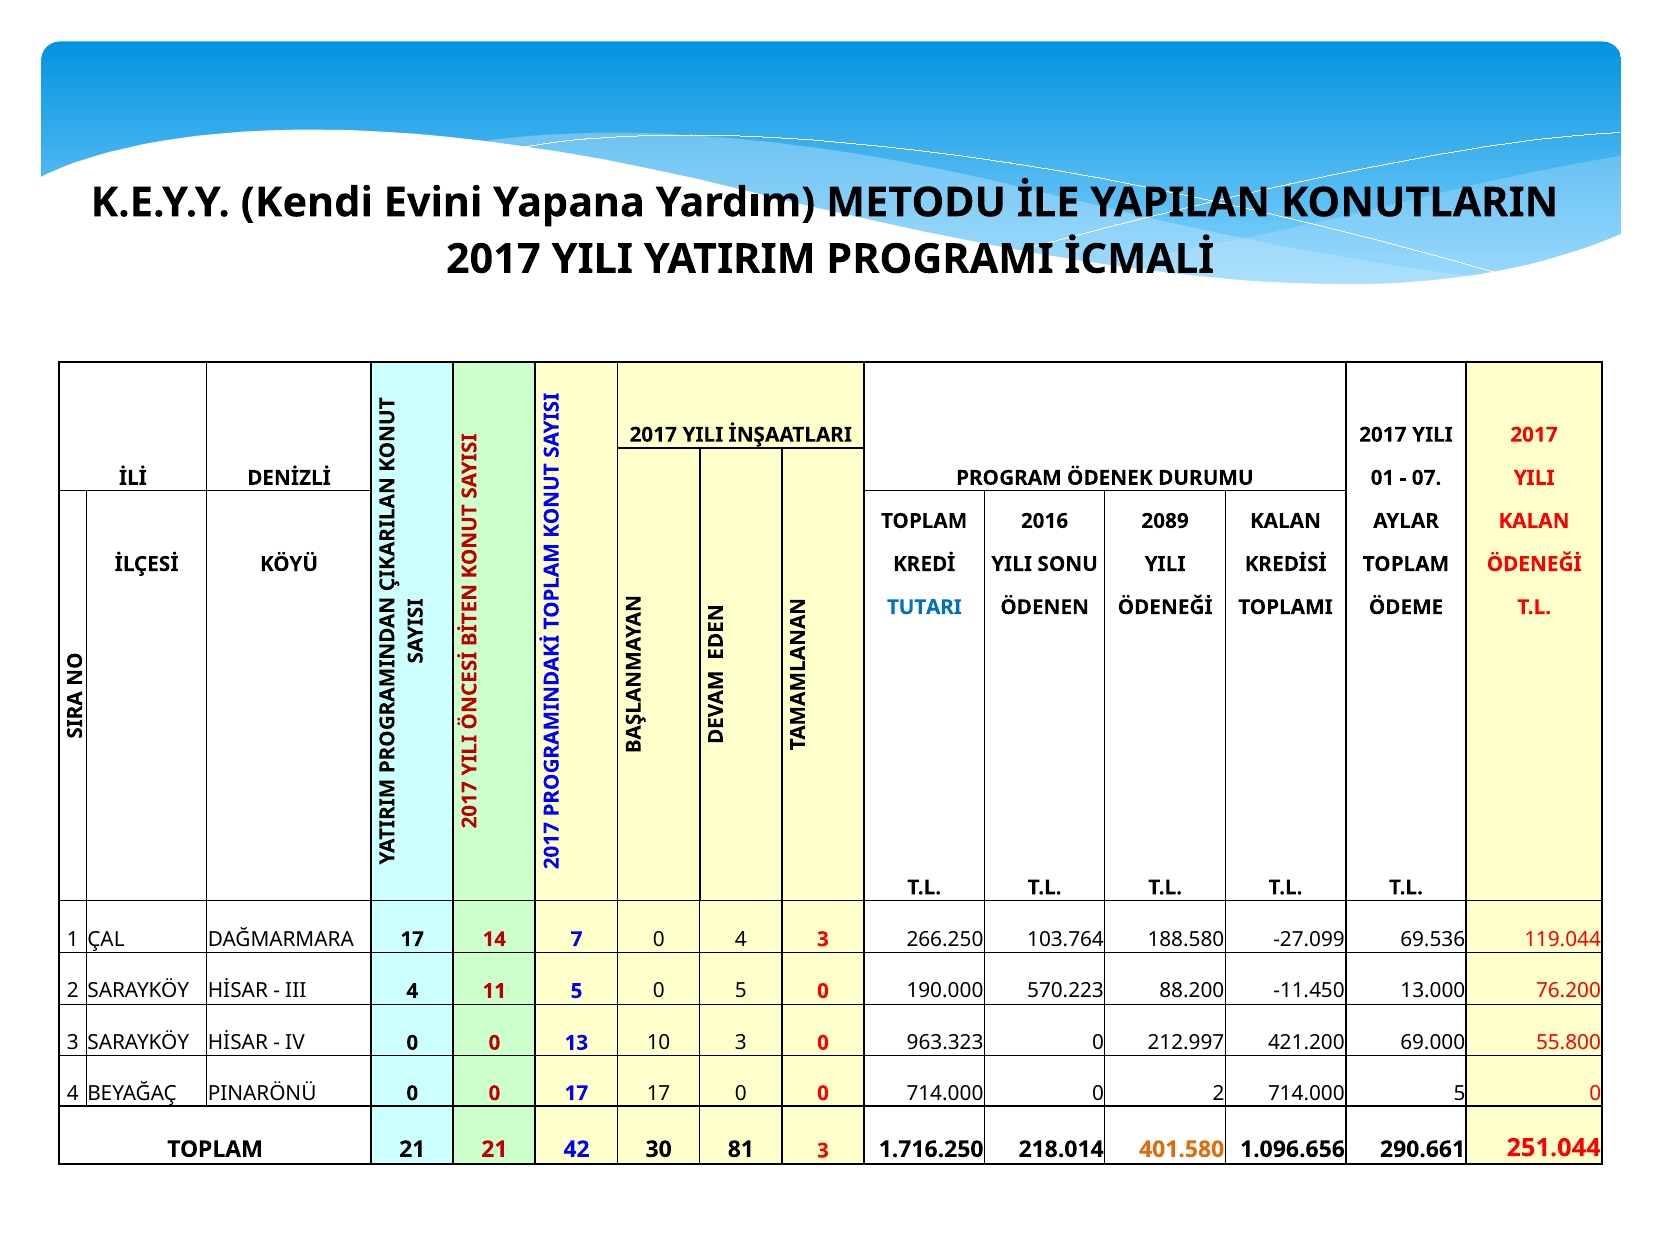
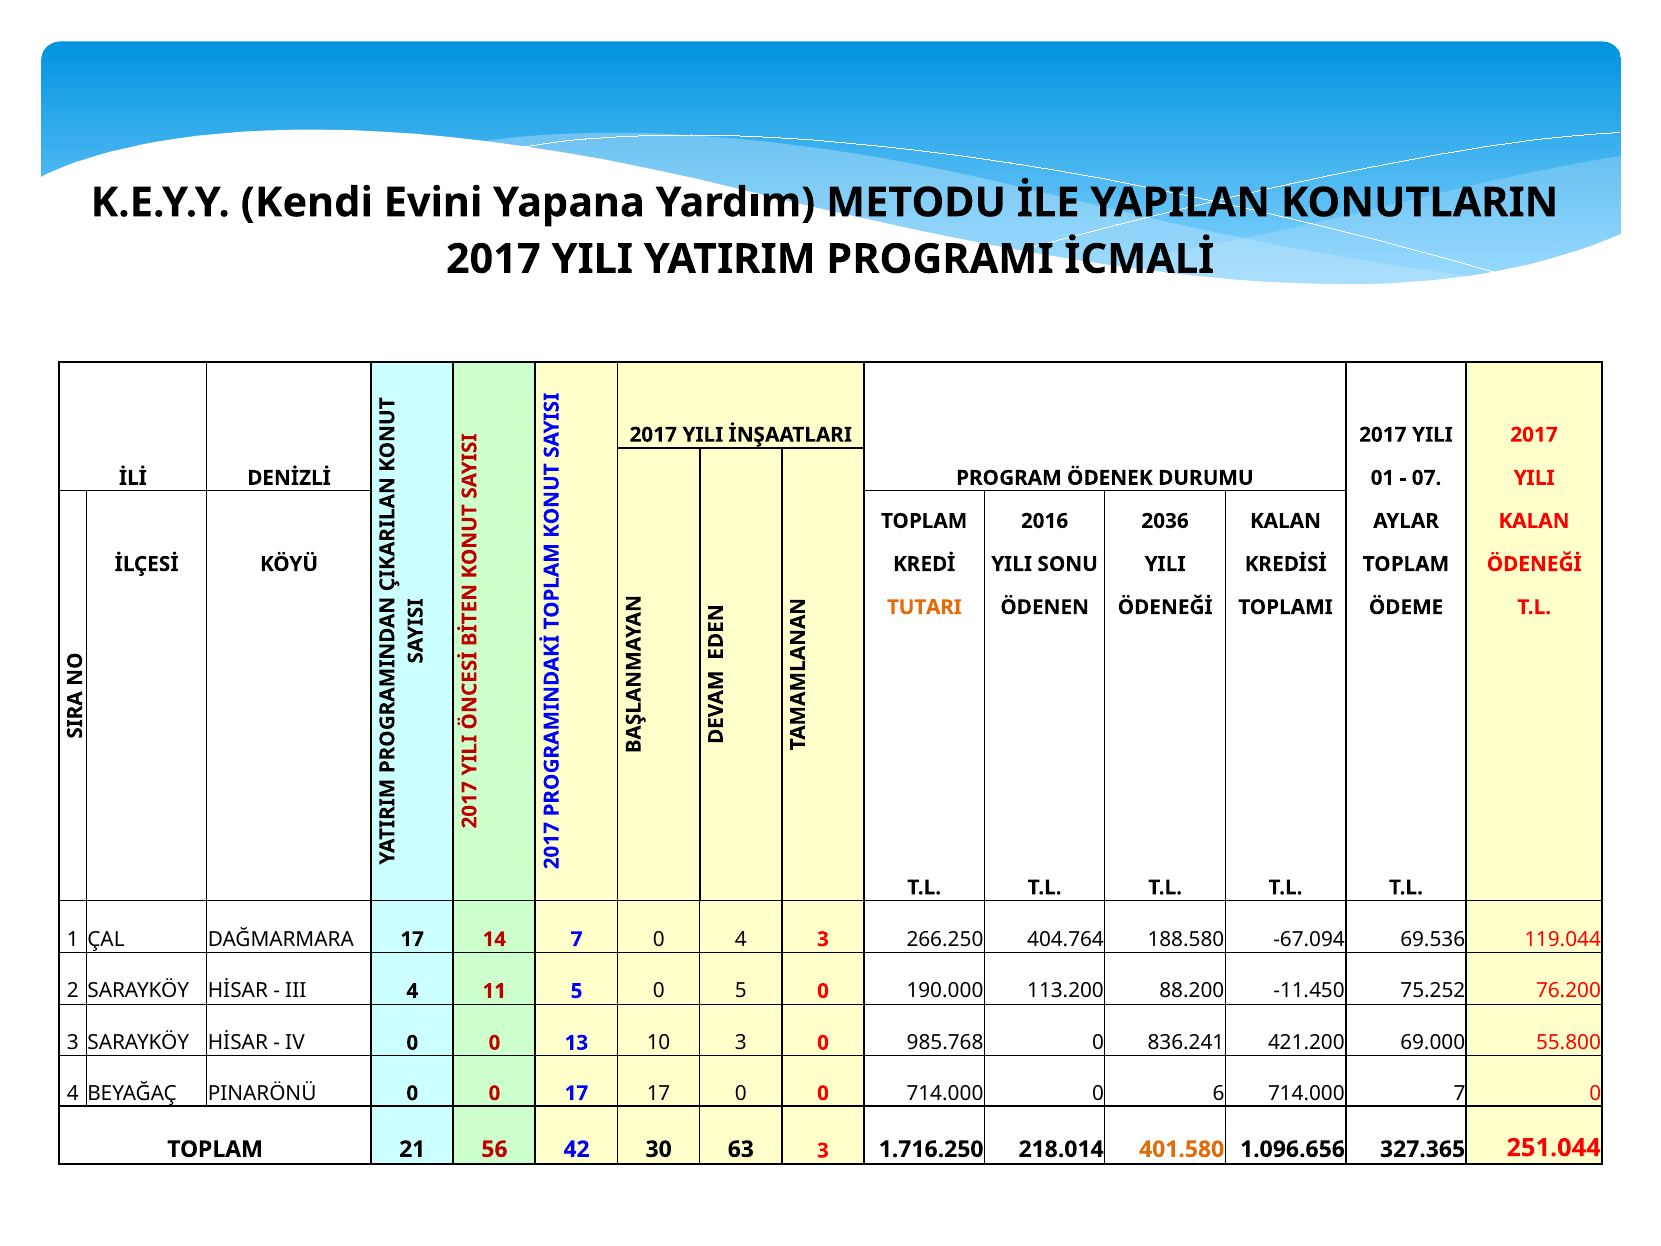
2089: 2089 -> 2036
TUTARI colour: blue -> orange
103.764: 103.764 -> 404.764
-27.099: -27.099 -> -67.094
570.223: 570.223 -> 113.200
13.000: 13.000 -> 75.252
963.323: 963.323 -> 985.768
212.997: 212.997 -> 836.241
0 2: 2 -> 6
714.000 5: 5 -> 7
21 21: 21 -> 56
81: 81 -> 63
290.661: 290.661 -> 327.365
